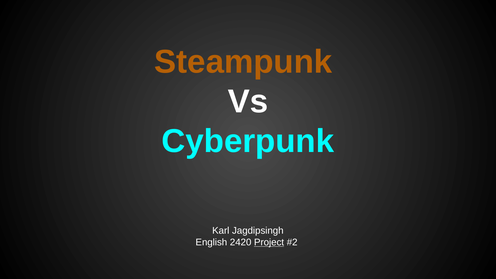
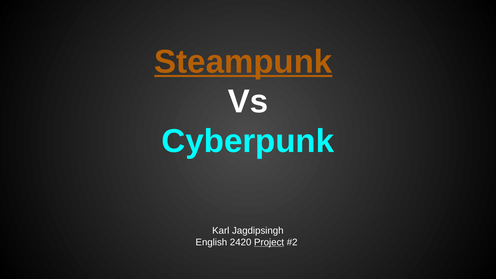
Steampunk underline: none -> present
